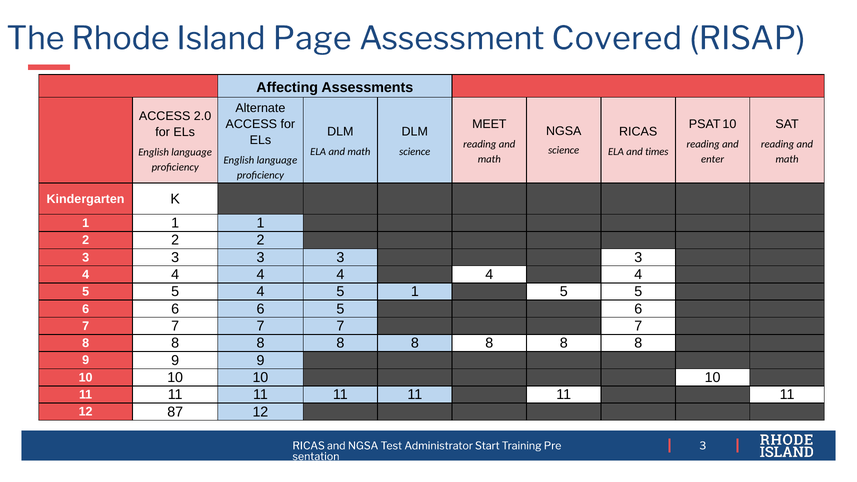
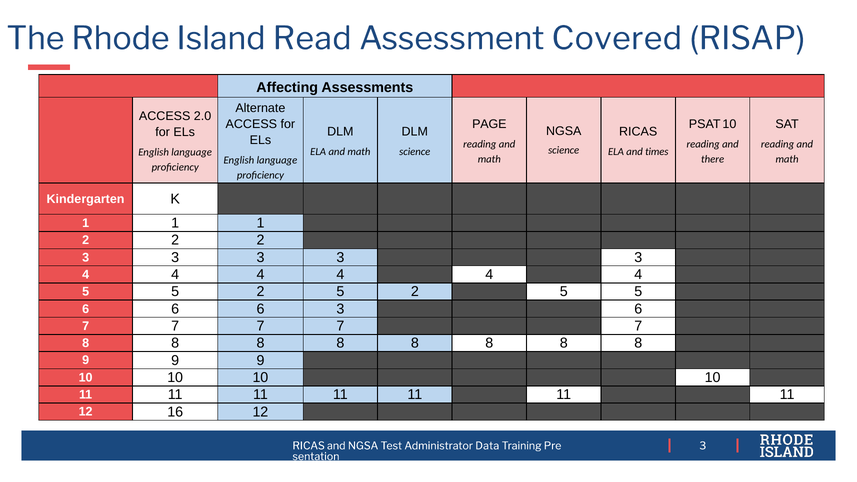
Page: Page -> Read
MEET: MEET -> PAGE
enter: enter -> there
5 5 4: 4 -> 2
1 at (415, 292): 1 -> 2
6 5: 5 -> 3
87: 87 -> 16
Start: Start -> Data
